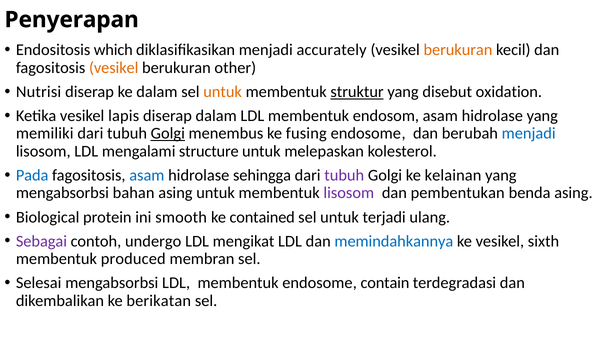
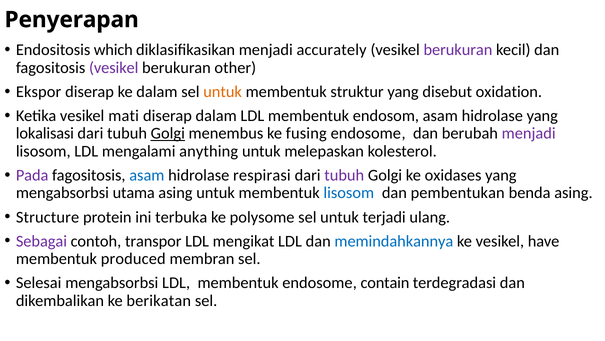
berukuran at (458, 50) colour: orange -> purple
vesikel at (114, 68) colour: orange -> purple
Nutrisi: Nutrisi -> Ekspor
struktur underline: present -> none
lapis: lapis -> mati
memiliki: memiliki -> lokalisasi
menjadi at (529, 133) colour: blue -> purple
structure: structure -> anything
Pada colour: blue -> purple
sehingga: sehingga -> respirasi
kelainan: kelainan -> oxidases
bahan: bahan -> utama
lisosom at (349, 193) colour: purple -> blue
Biological: Biological -> Structure
smooth: smooth -> terbuka
contained: contained -> polysome
undergo: undergo -> transpor
sixth: sixth -> have
